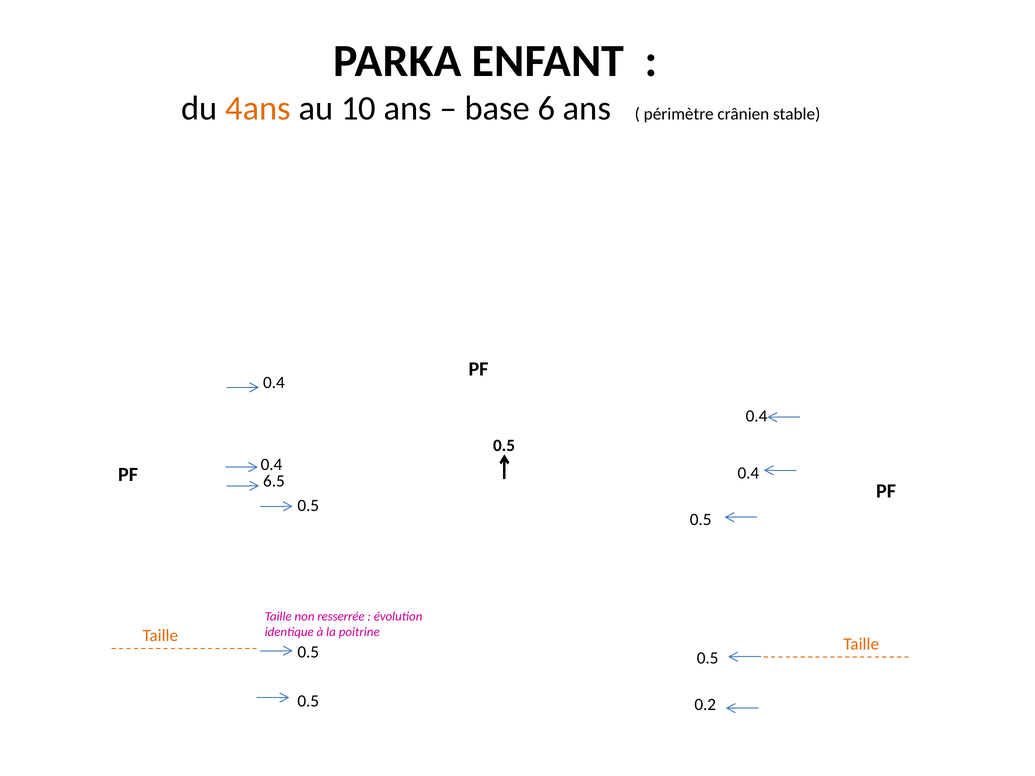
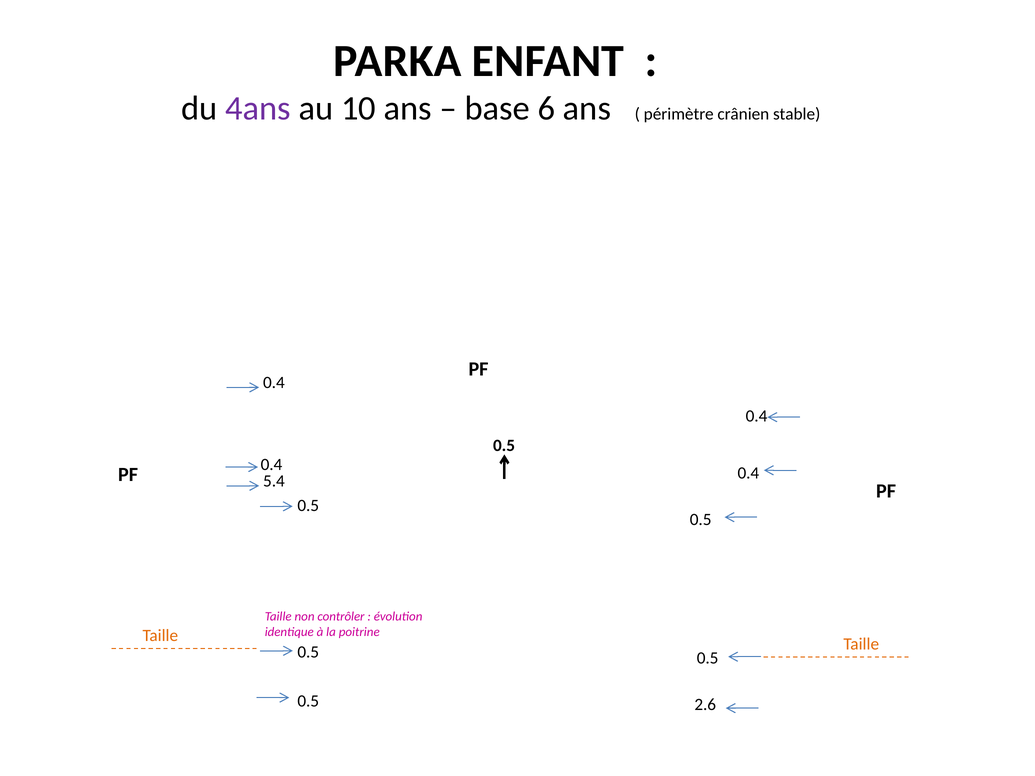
4ans colour: orange -> purple
6.5: 6.5 -> 5.4
resserrée: resserrée -> contrôler
0.2: 0.2 -> 2.6
